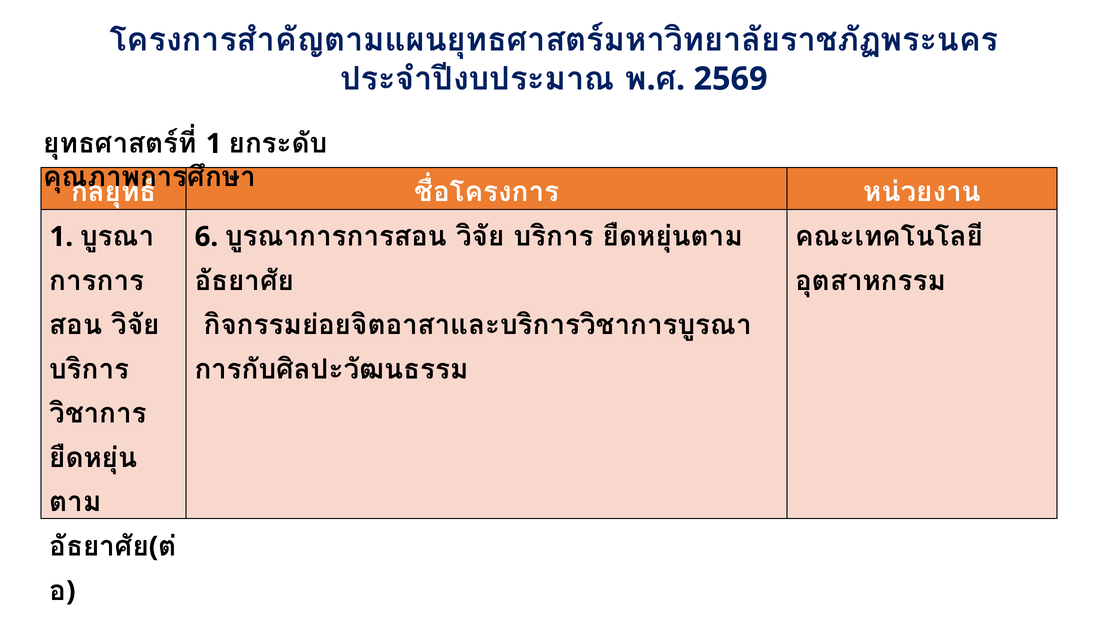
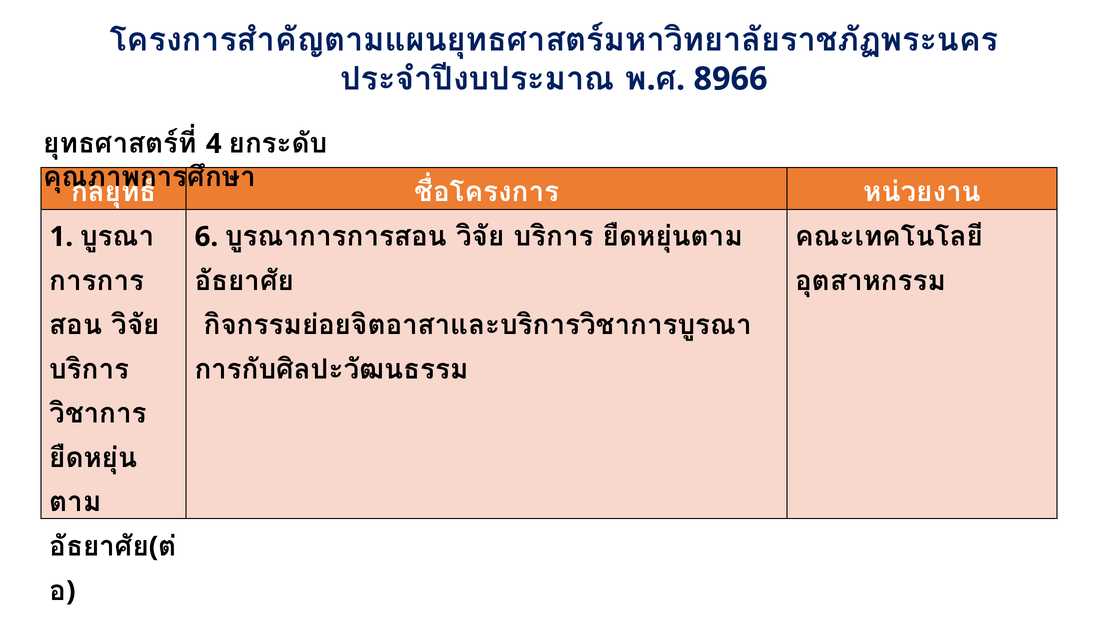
2569: 2569 -> 8966
1 at (214, 144): 1 -> 4
